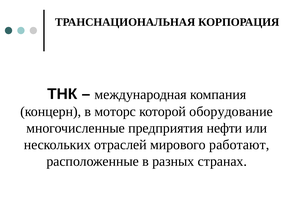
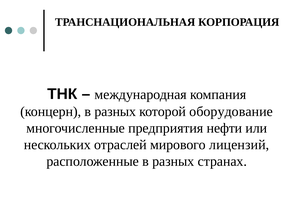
концерн в моторс: моторс -> разных
работают: работают -> лицензий
